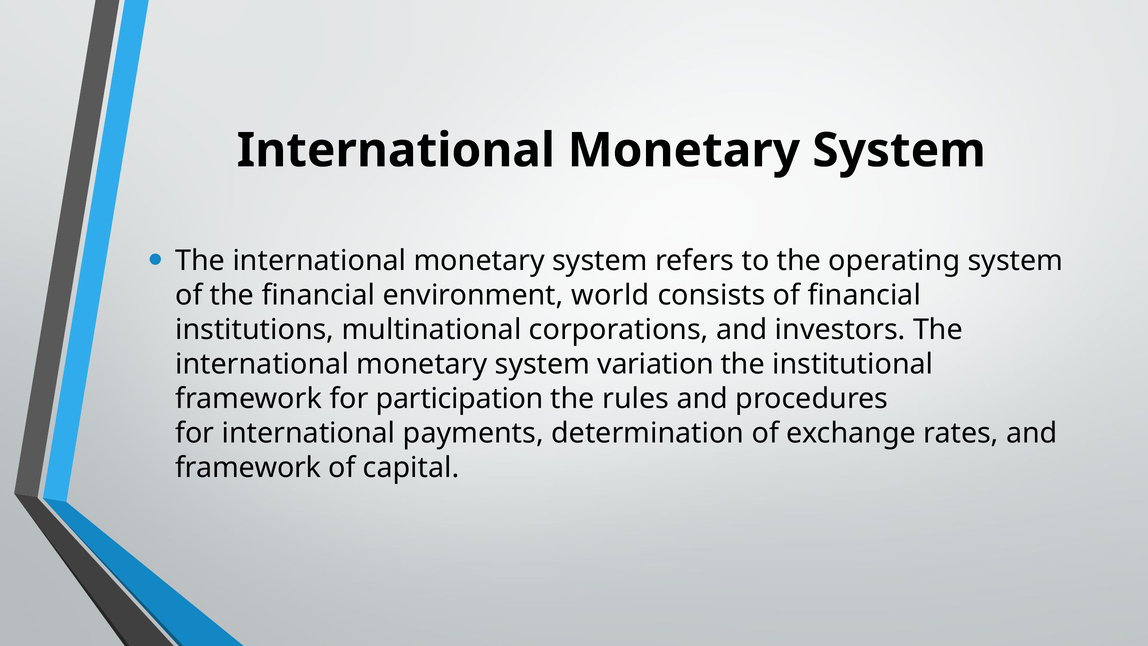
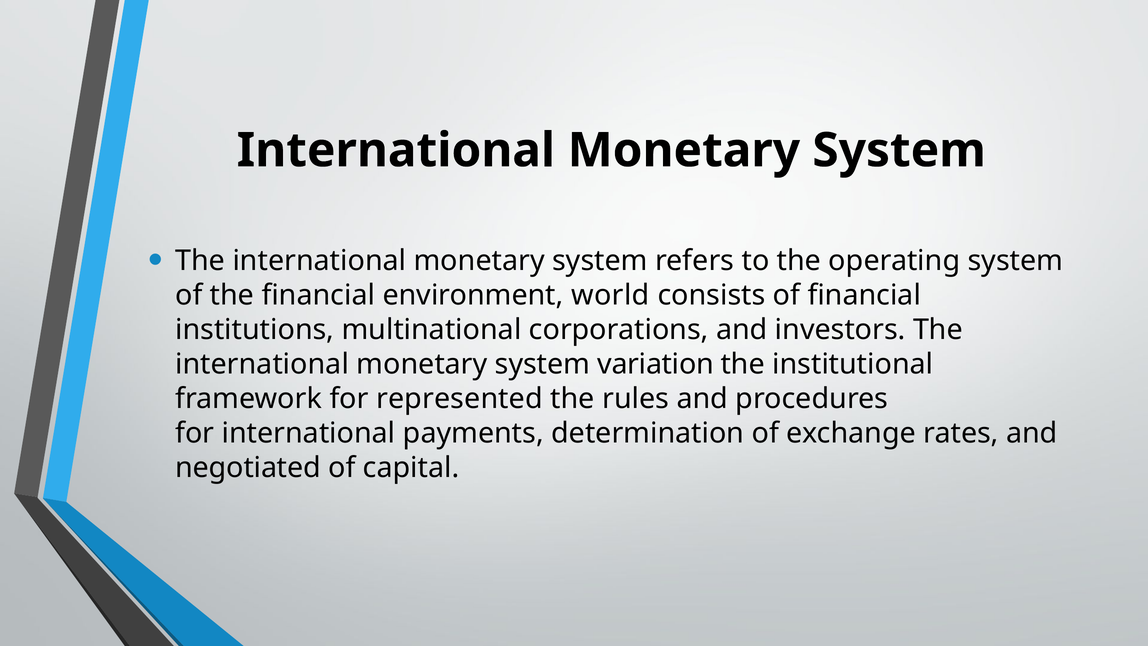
participation: participation -> represented
framework at (248, 468): framework -> negotiated
